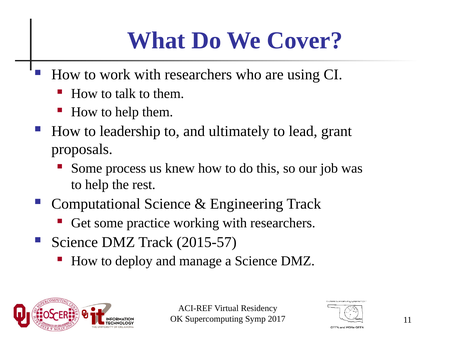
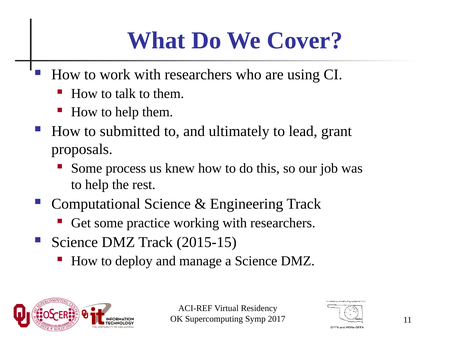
leadership: leadership -> submitted
2015-57: 2015-57 -> 2015-15
